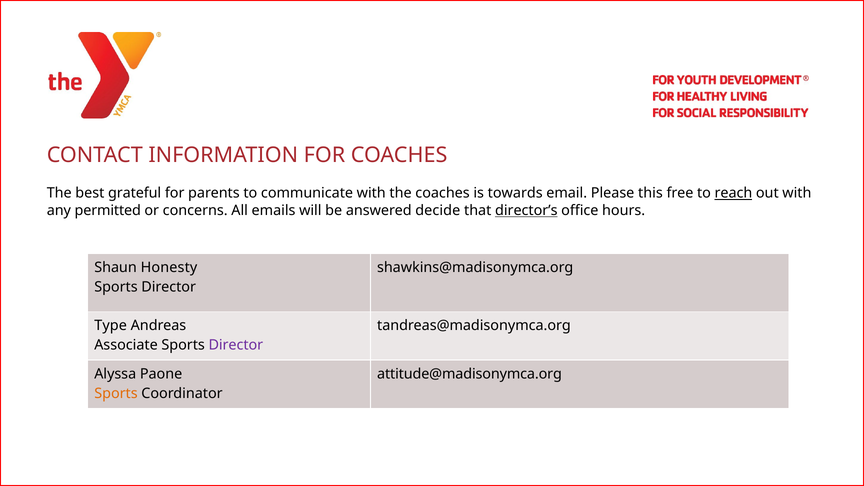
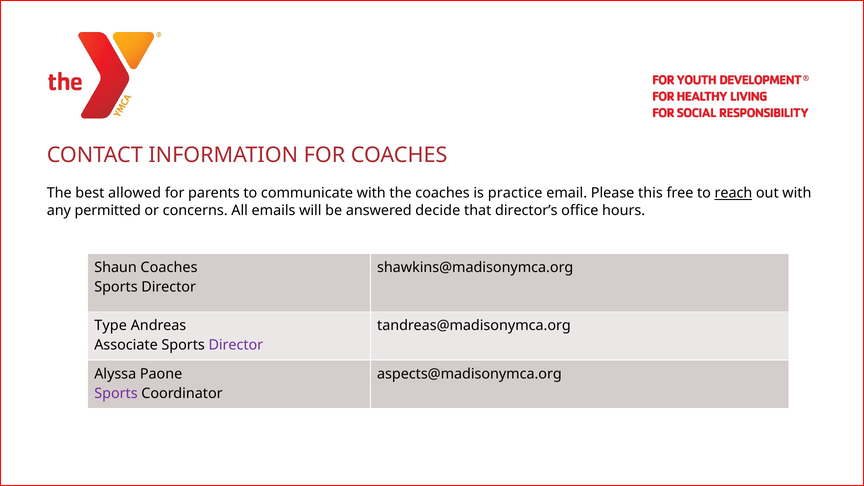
grateful: grateful -> allowed
towards: towards -> practice
director’s underline: present -> none
Shaun Honesty: Honesty -> Coaches
attitude@madisonymca.org: attitude@madisonymca.org -> aspects@madisonymca.org
Sports at (116, 393) colour: orange -> purple
